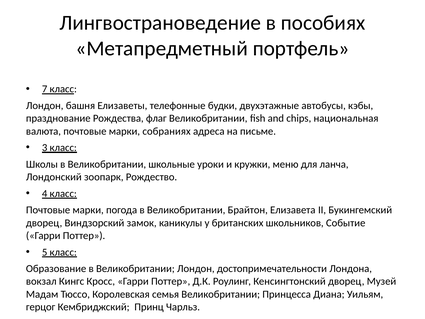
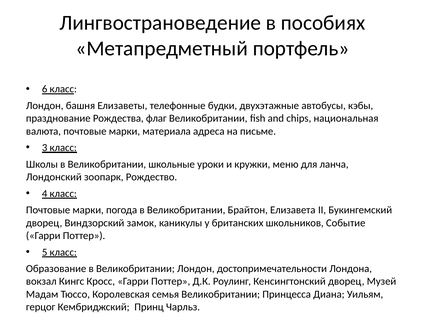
7: 7 -> 6
собраниях: собраниях -> материала
